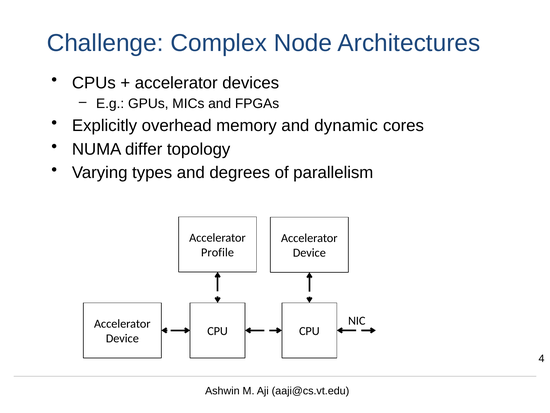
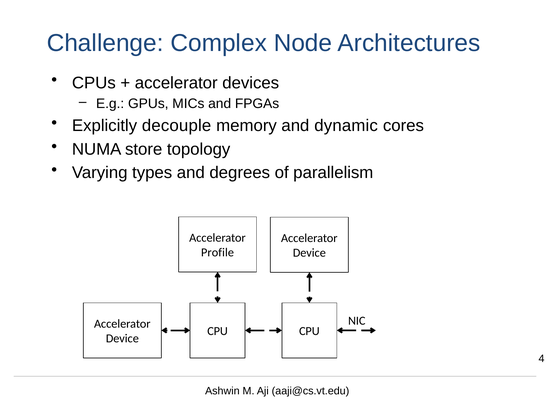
overhead: overhead -> decouple
differ: differ -> store
